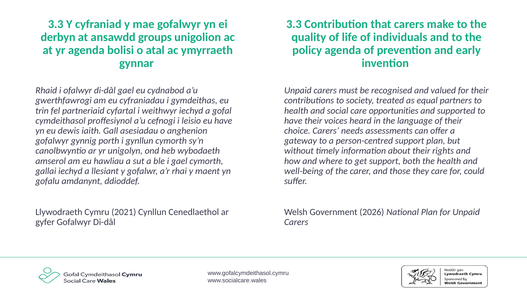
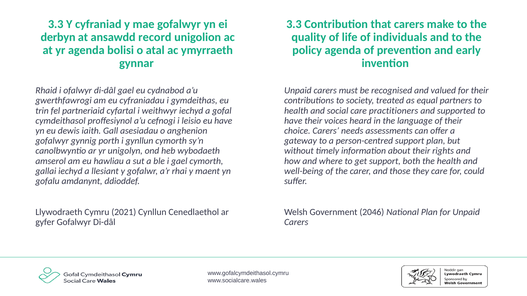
groups: groups -> record
opportunities: opportunities -> practitioners
2026: 2026 -> 2046
